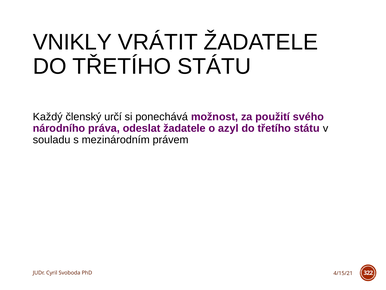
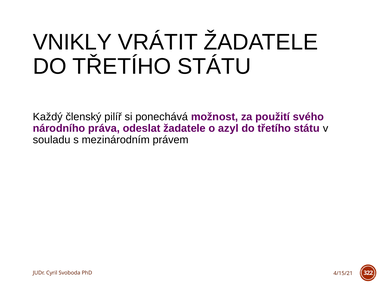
určí: určí -> pilíř
